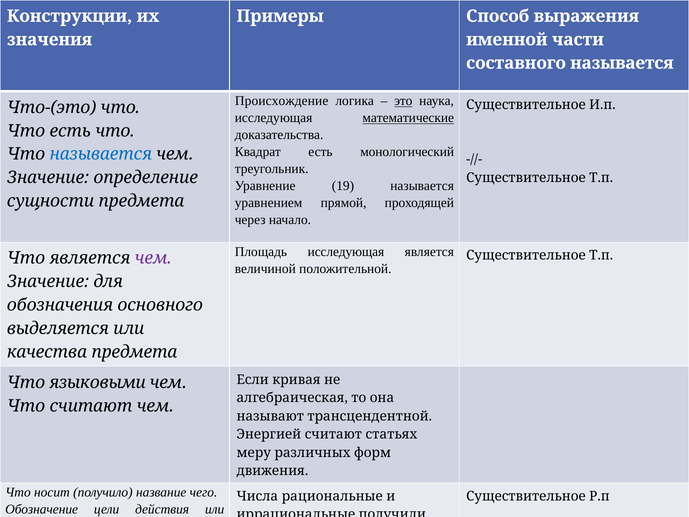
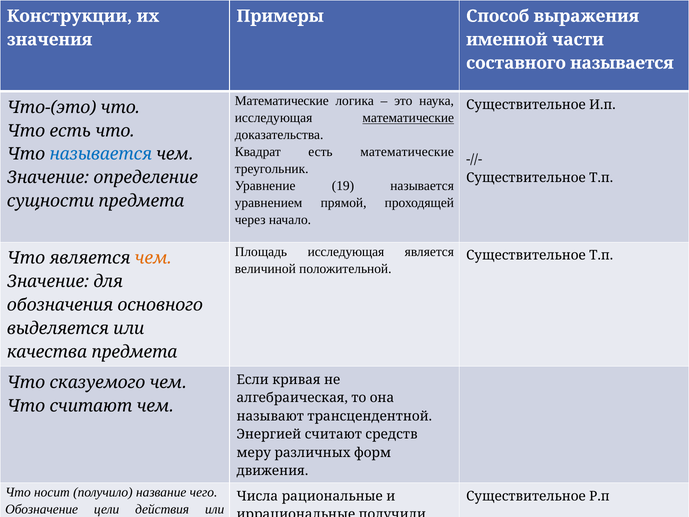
Происхождение at (282, 101): Происхождение -> Математические
это underline: present -> none
есть монологический: монологический -> математические
чем at (153, 258) colour: purple -> orange
языковыми: языковыми -> сказуемого
статьях: статьях -> средств
